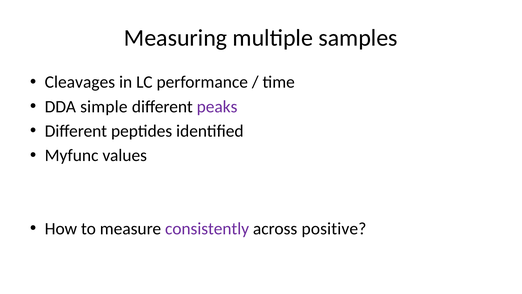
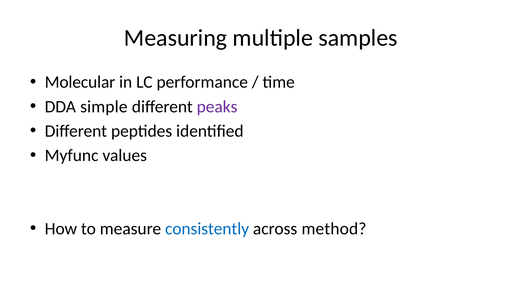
Cleavages: Cleavages -> Molecular
consistently colour: purple -> blue
positive: positive -> method
